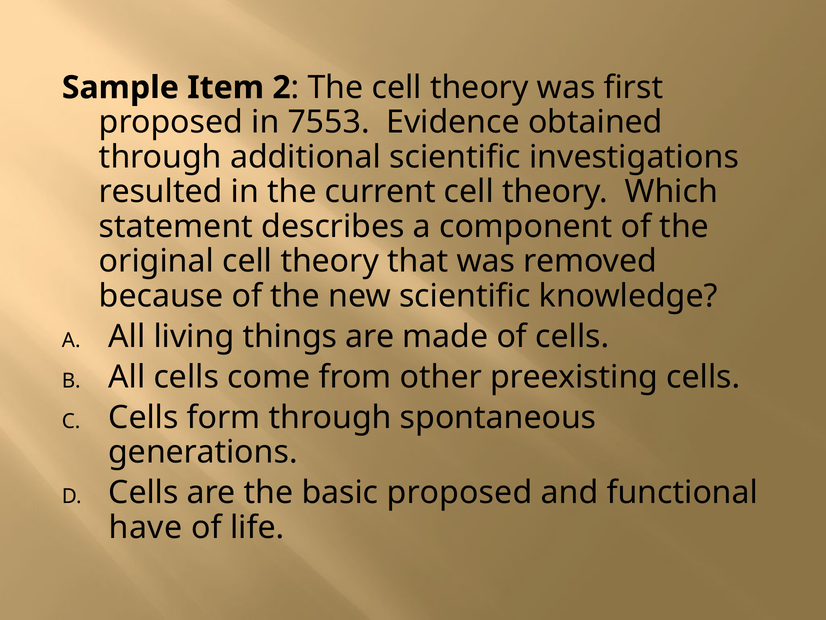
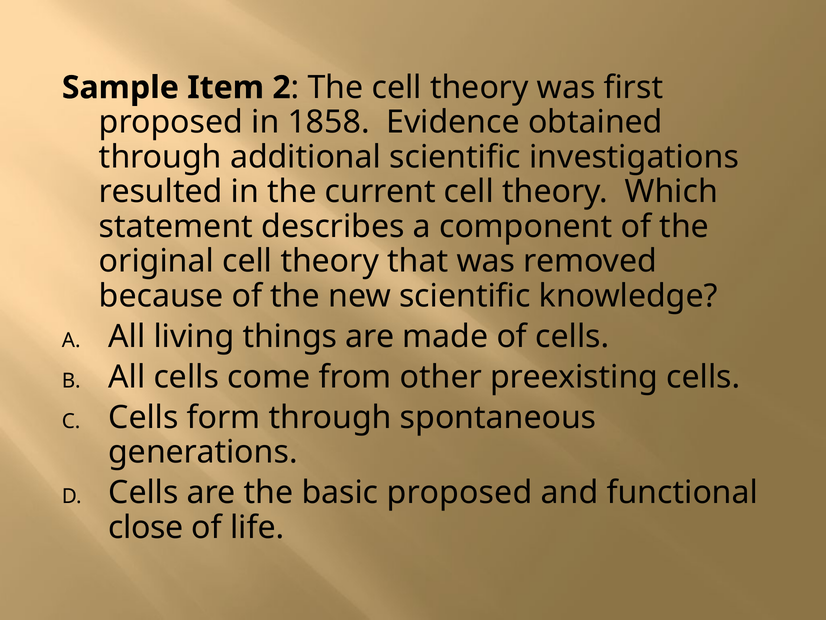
7553: 7553 -> 1858
have: have -> close
